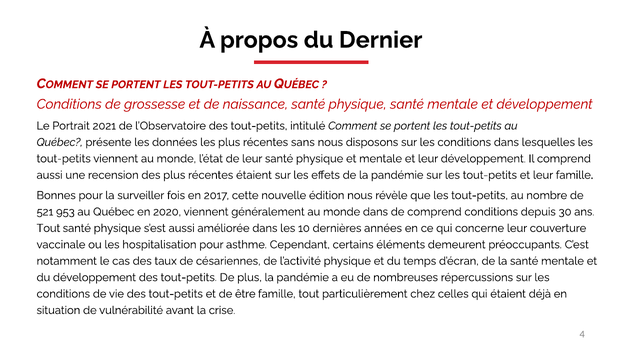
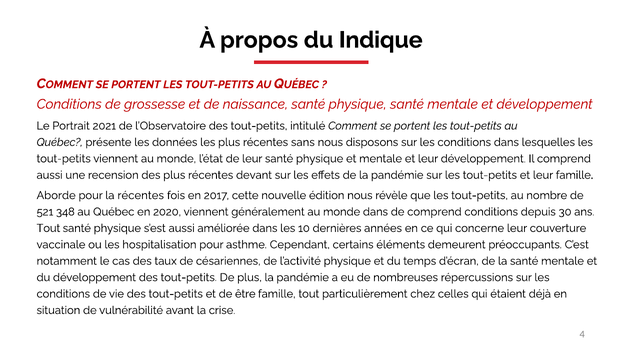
Dernier: Dernier -> Indique
récentes étaient: étaient -> devant
Bonnes: Bonnes -> Aborde
la surveiller: surveiller -> récentes
953: 953 -> 348
